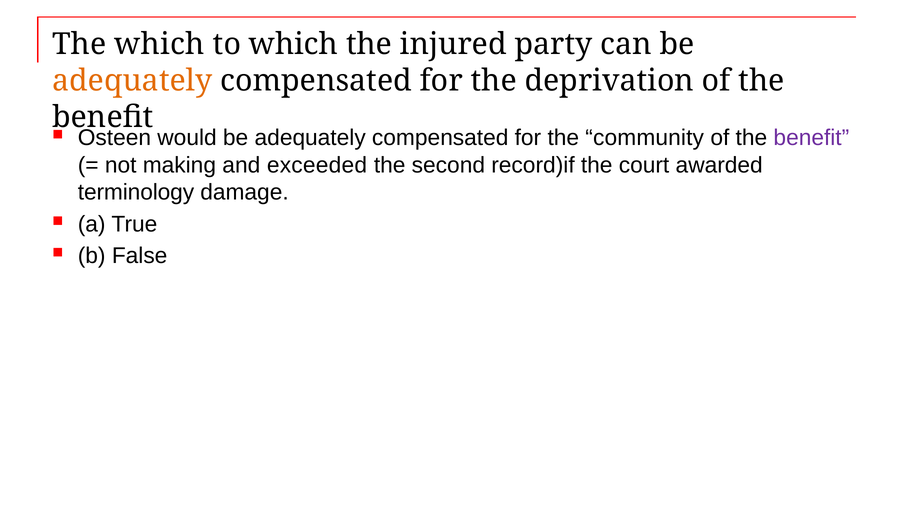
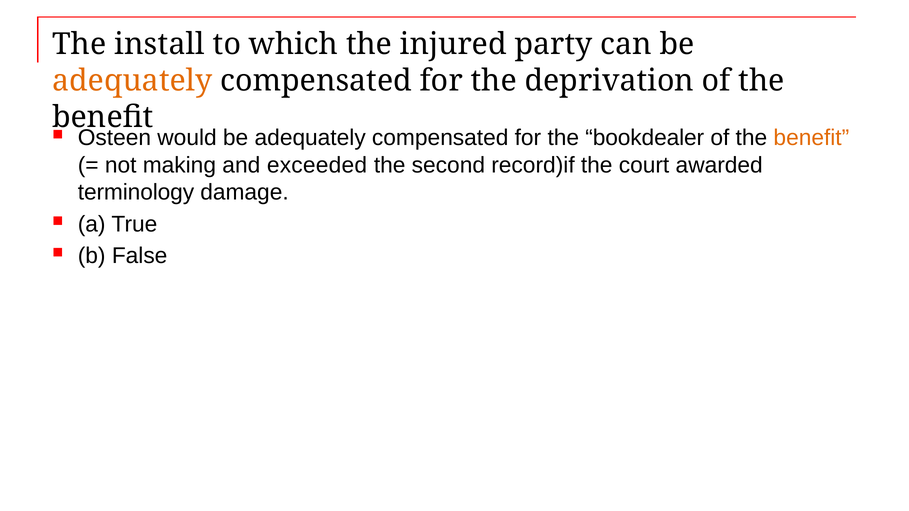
The which: which -> install
community: community -> bookdealer
benefit at (811, 138) colour: purple -> orange
